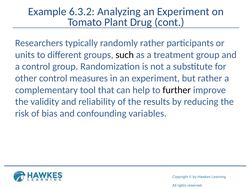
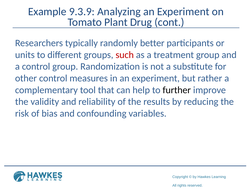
6.3.2: 6.3.2 -> 9.3.9
randomly rather: rather -> better
such colour: black -> red
